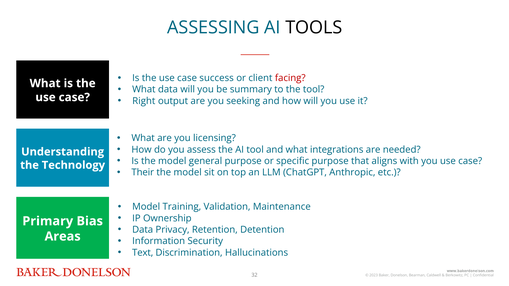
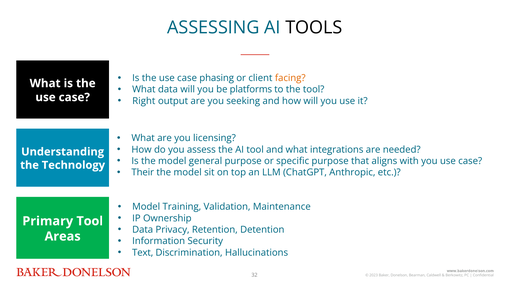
success: success -> phasing
facing colour: red -> orange
summary: summary -> platforms
Primary Bias: Bias -> Tool
